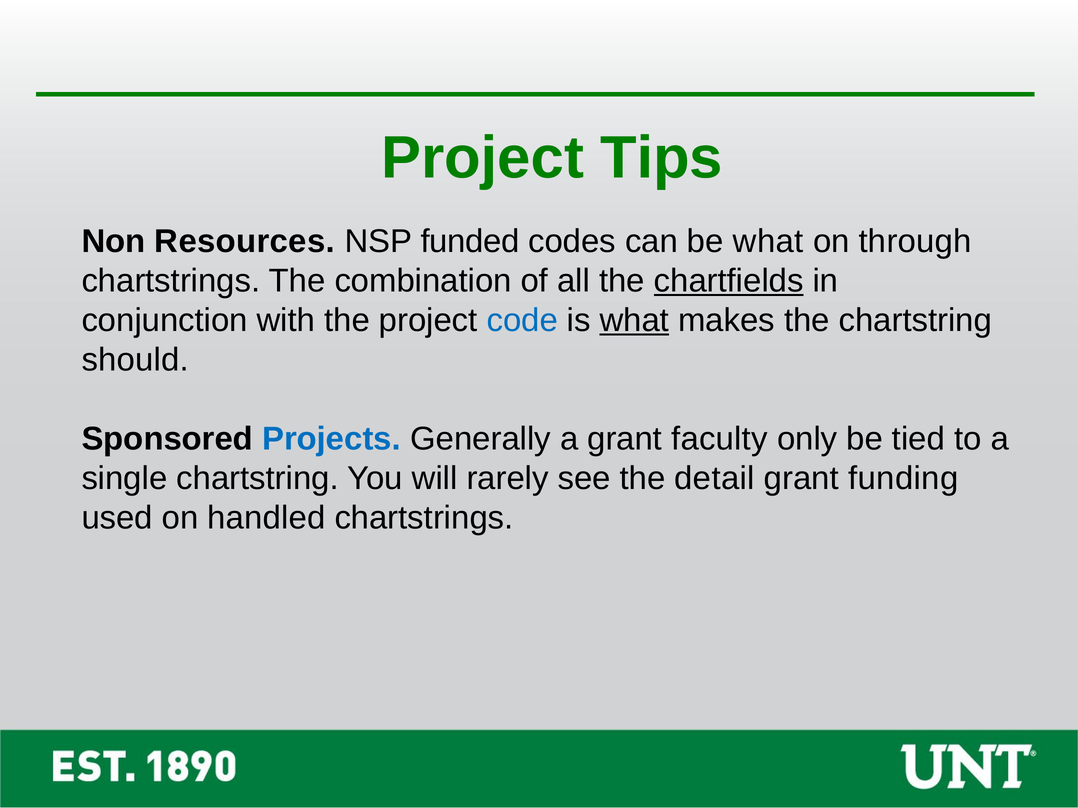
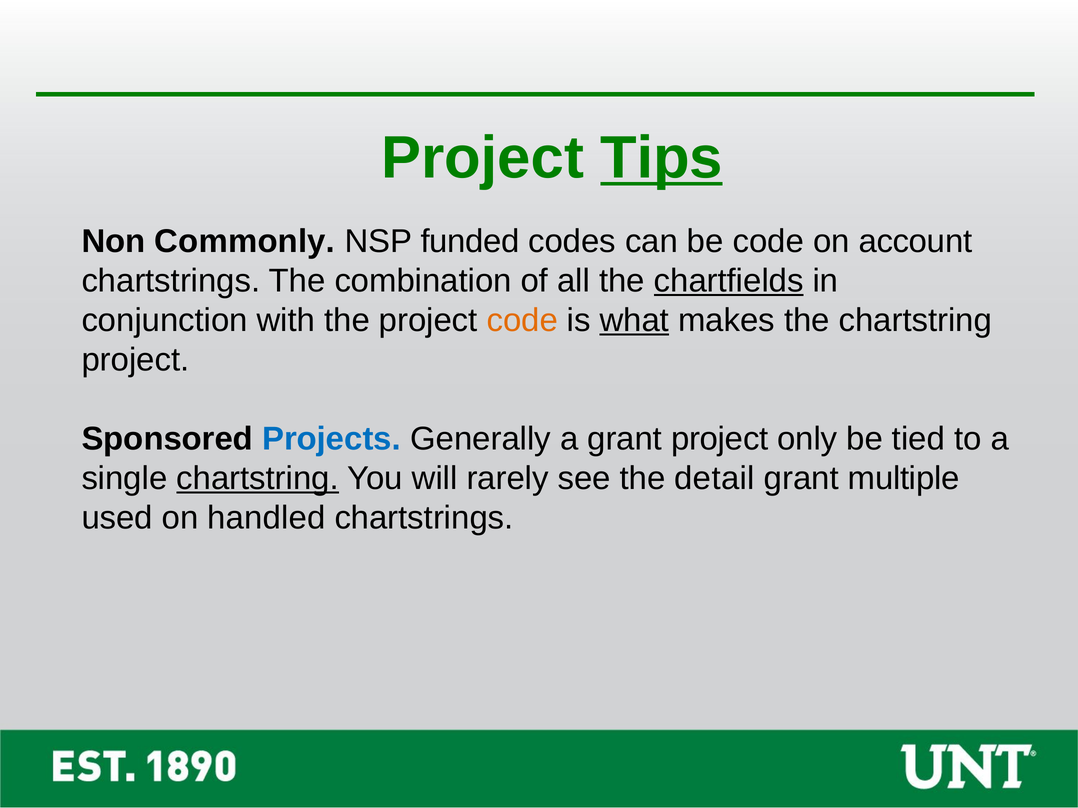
Tips underline: none -> present
Resources: Resources -> Commonly
be what: what -> code
through: through -> account
code at (522, 321) colour: blue -> orange
should at (135, 360): should -> project
grant faculty: faculty -> project
chartstring at (258, 479) underline: none -> present
funding: funding -> multiple
